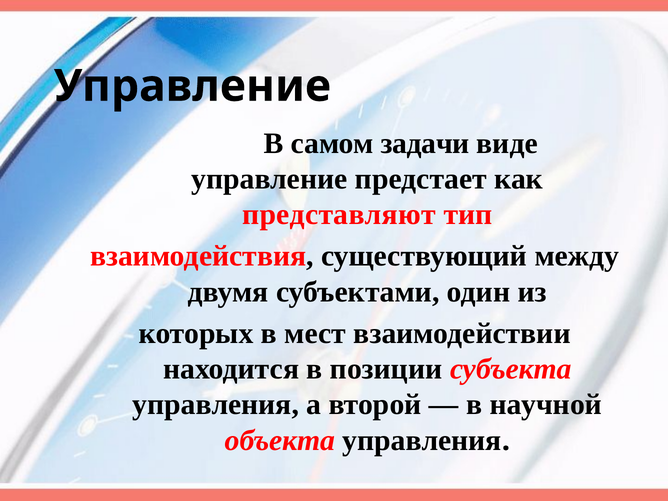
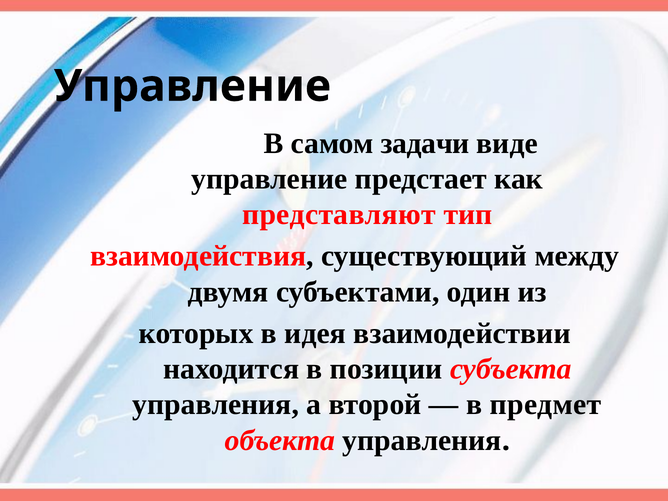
мест: мест -> идея
научной: научной -> предмет
